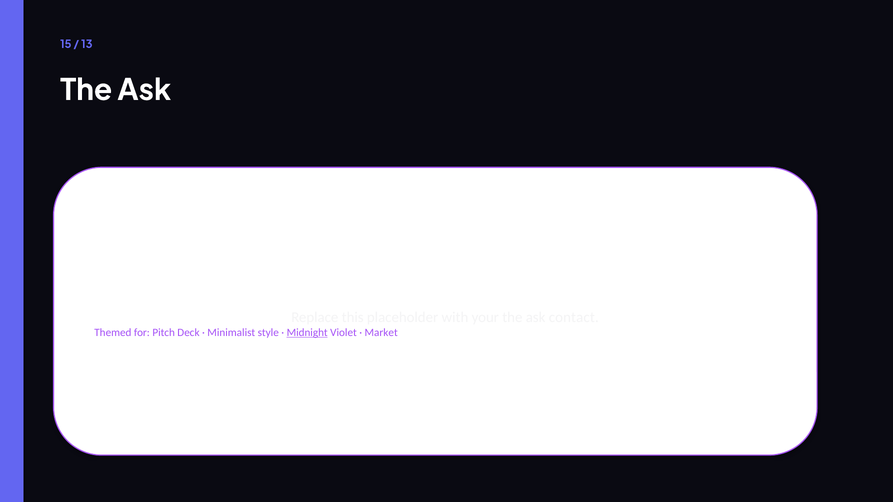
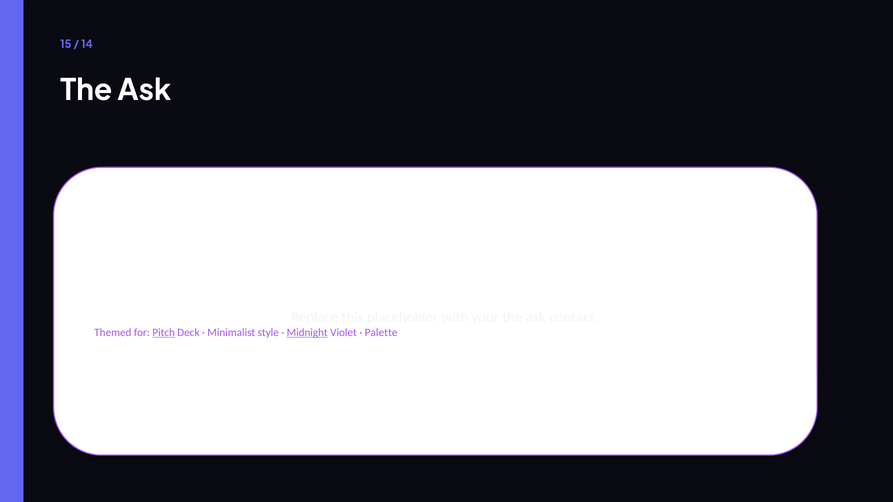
13: 13 -> 14
Pitch underline: none -> present
Market: Market -> Palette
